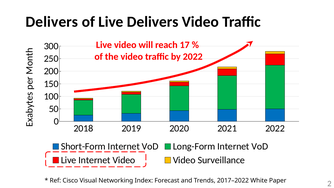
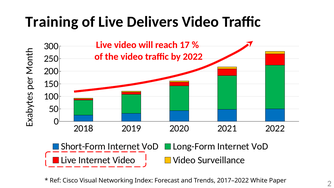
Delivers at (52, 22): Delivers -> Training
